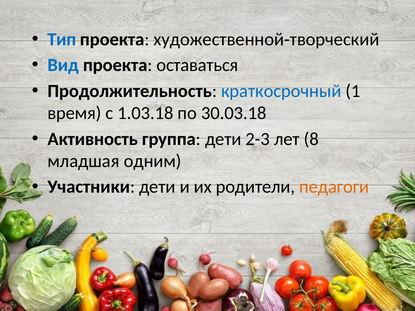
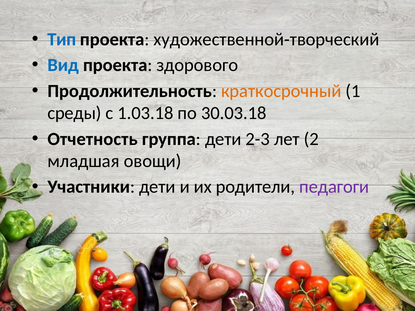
оставаться: оставаться -> здорового
краткосрочный colour: blue -> orange
время: время -> среды
Активность: Активность -> Отчетность
8: 8 -> 2
одним: одним -> овощи
педагоги colour: orange -> purple
